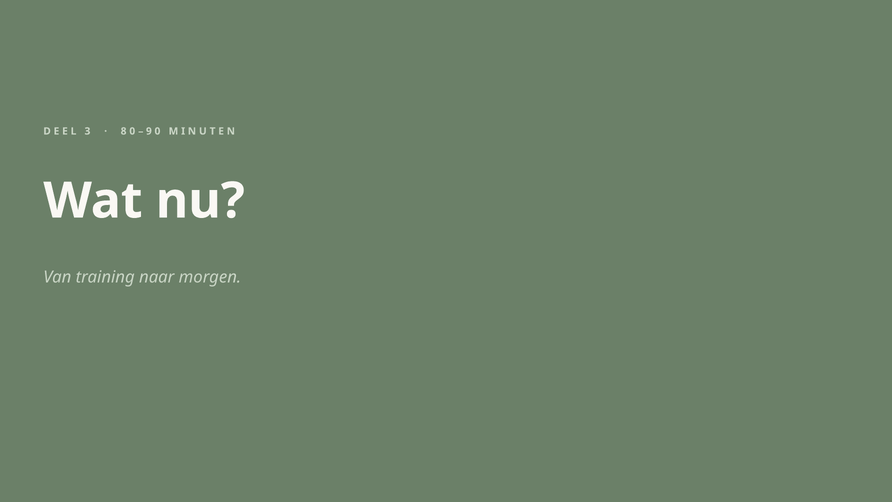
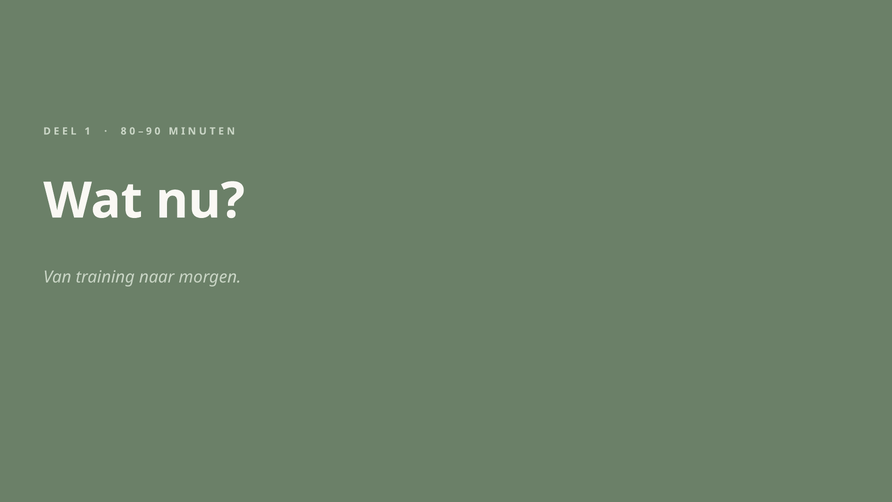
3: 3 -> 1
